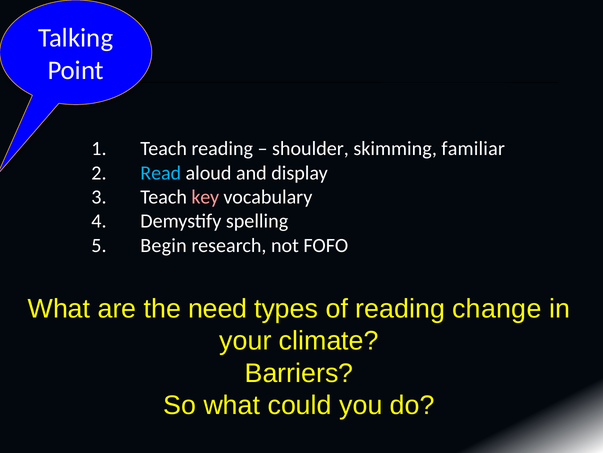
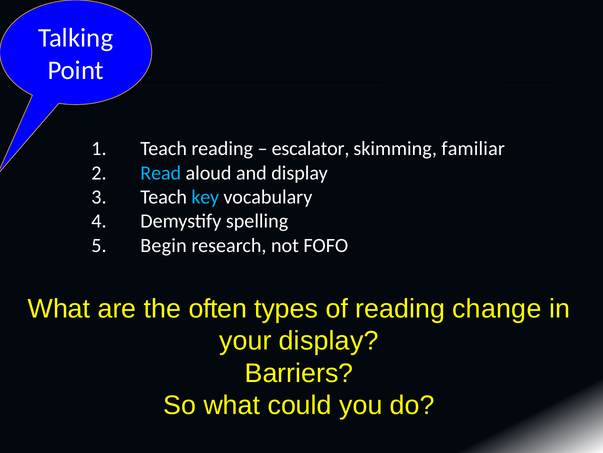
shoulder: shoulder -> escalator
key colour: pink -> light blue
need: need -> often
your climate: climate -> display
